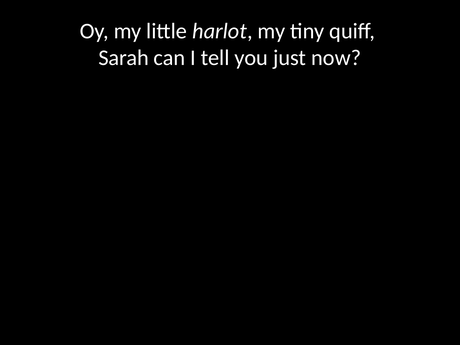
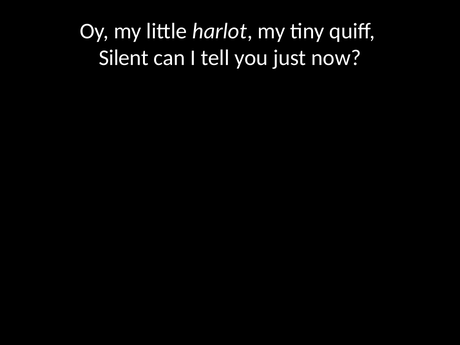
Sarah: Sarah -> Silent
